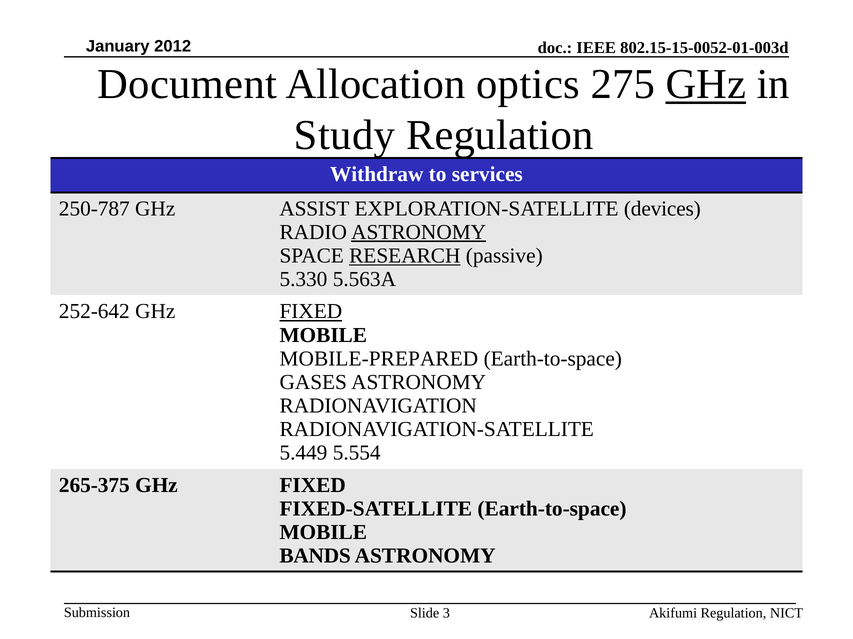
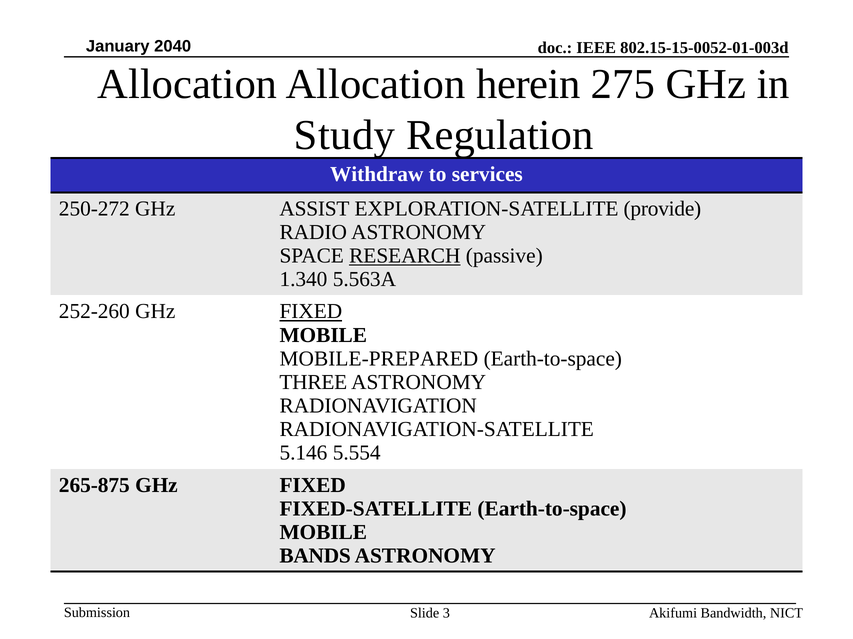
2012: 2012 -> 2040
Document at (187, 84): Document -> Allocation
optics: optics -> herein
GHz at (706, 84) underline: present -> none
250-787: 250-787 -> 250-272
devices: devices -> provide
ASTRONOMY at (419, 232) underline: present -> none
5.330: 5.330 -> 1.340
252-642: 252-642 -> 252-260
GASES: GASES -> THREE
5.449: 5.449 -> 5.146
265-375: 265-375 -> 265-875
Akifumi Regulation: Regulation -> Bandwidth
